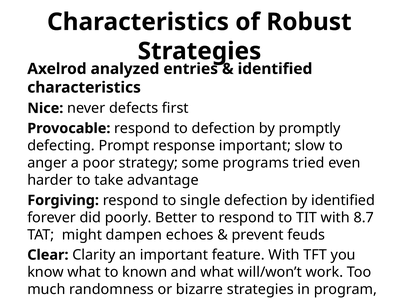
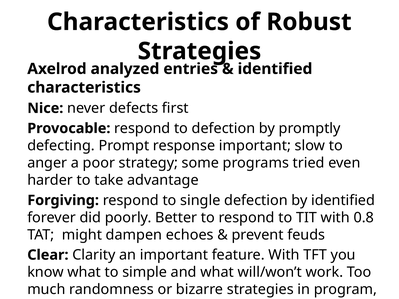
8.7: 8.7 -> 0.8
known: known -> simple
